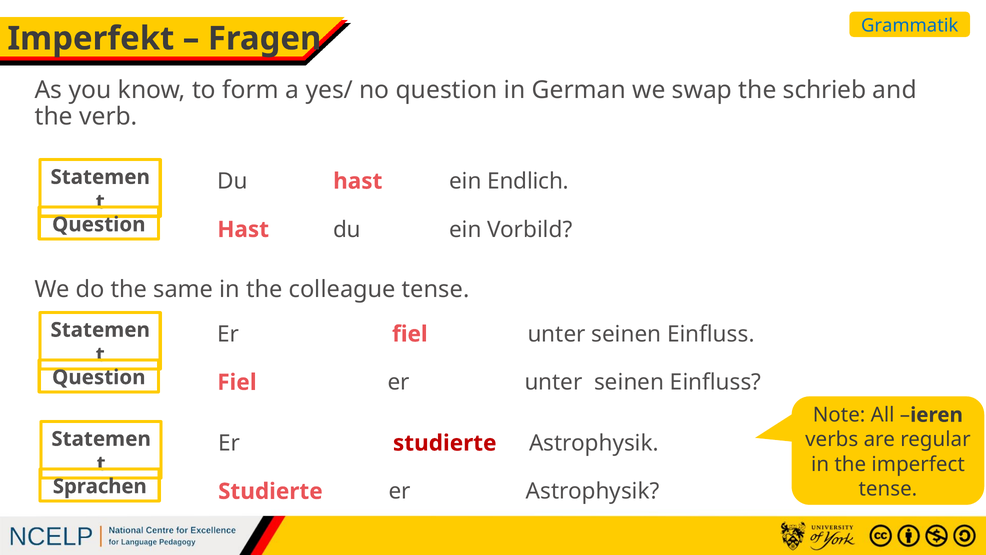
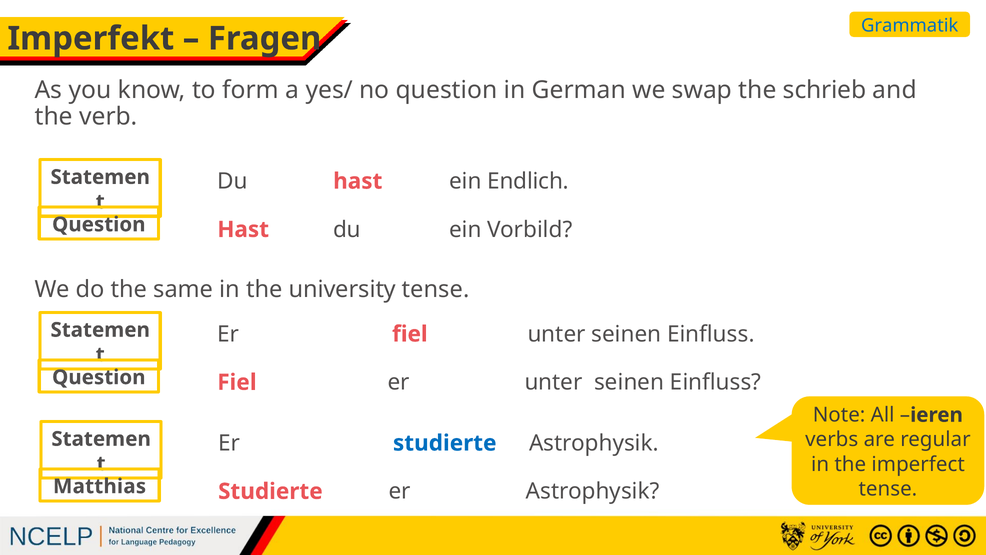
colleague: colleague -> university
studierte at (445, 443) colour: red -> blue
Sprachen: Sprachen -> Matthias
